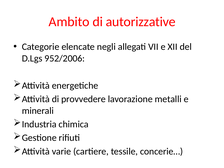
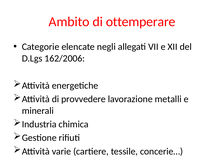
autorizzative: autorizzative -> ottemperare
952/2006: 952/2006 -> 162/2006
